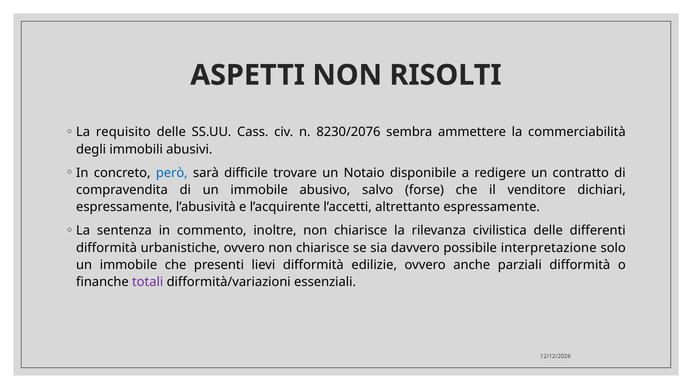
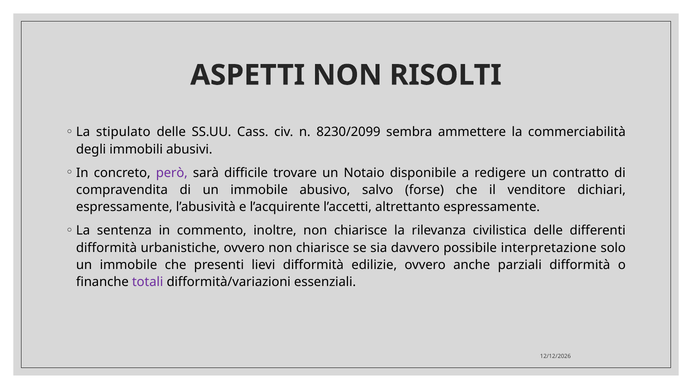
requisito: requisito -> stipulato
8230/2076: 8230/2076 -> 8230/2099
però colour: blue -> purple
